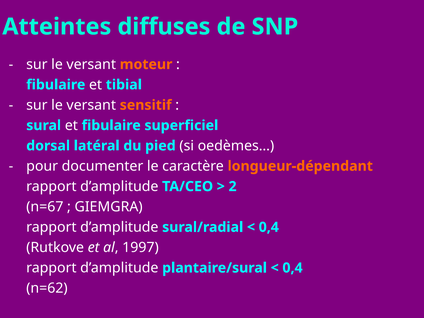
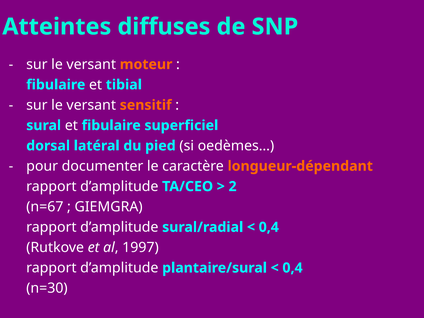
n=62: n=62 -> n=30
